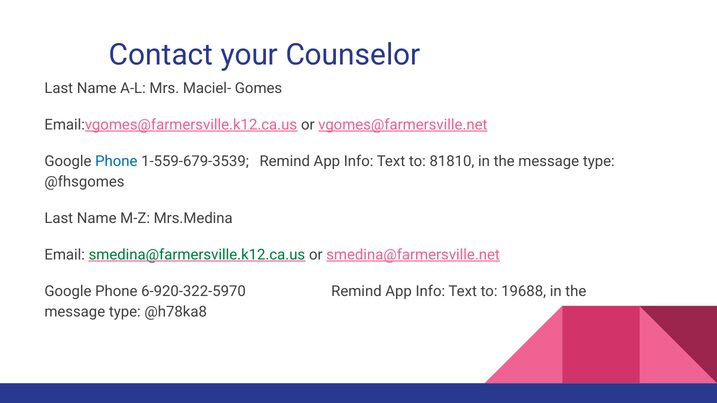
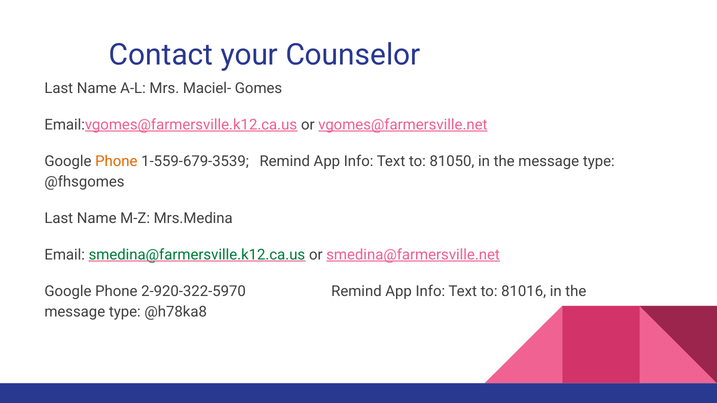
Phone at (116, 161) colour: blue -> orange
81810: 81810 -> 81050
6-920-322-5970: 6-920-322-5970 -> 2-920-322-5970
19688: 19688 -> 81016
